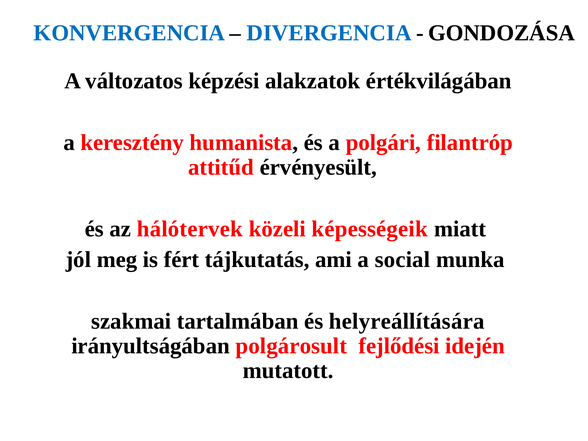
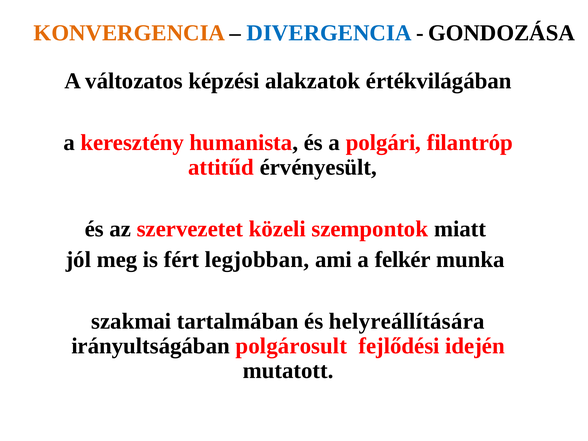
KONVERGENCIA colour: blue -> orange
hálótervek: hálótervek -> szervezetet
képességeik: képességeik -> szempontok
tájkutatás: tájkutatás -> legjobban
social: social -> felkér
